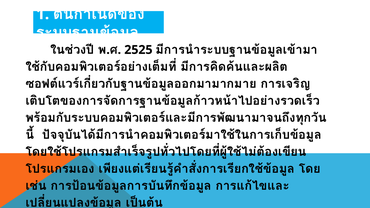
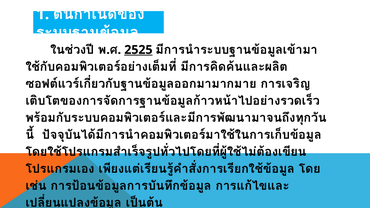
2525 underline: none -> present
